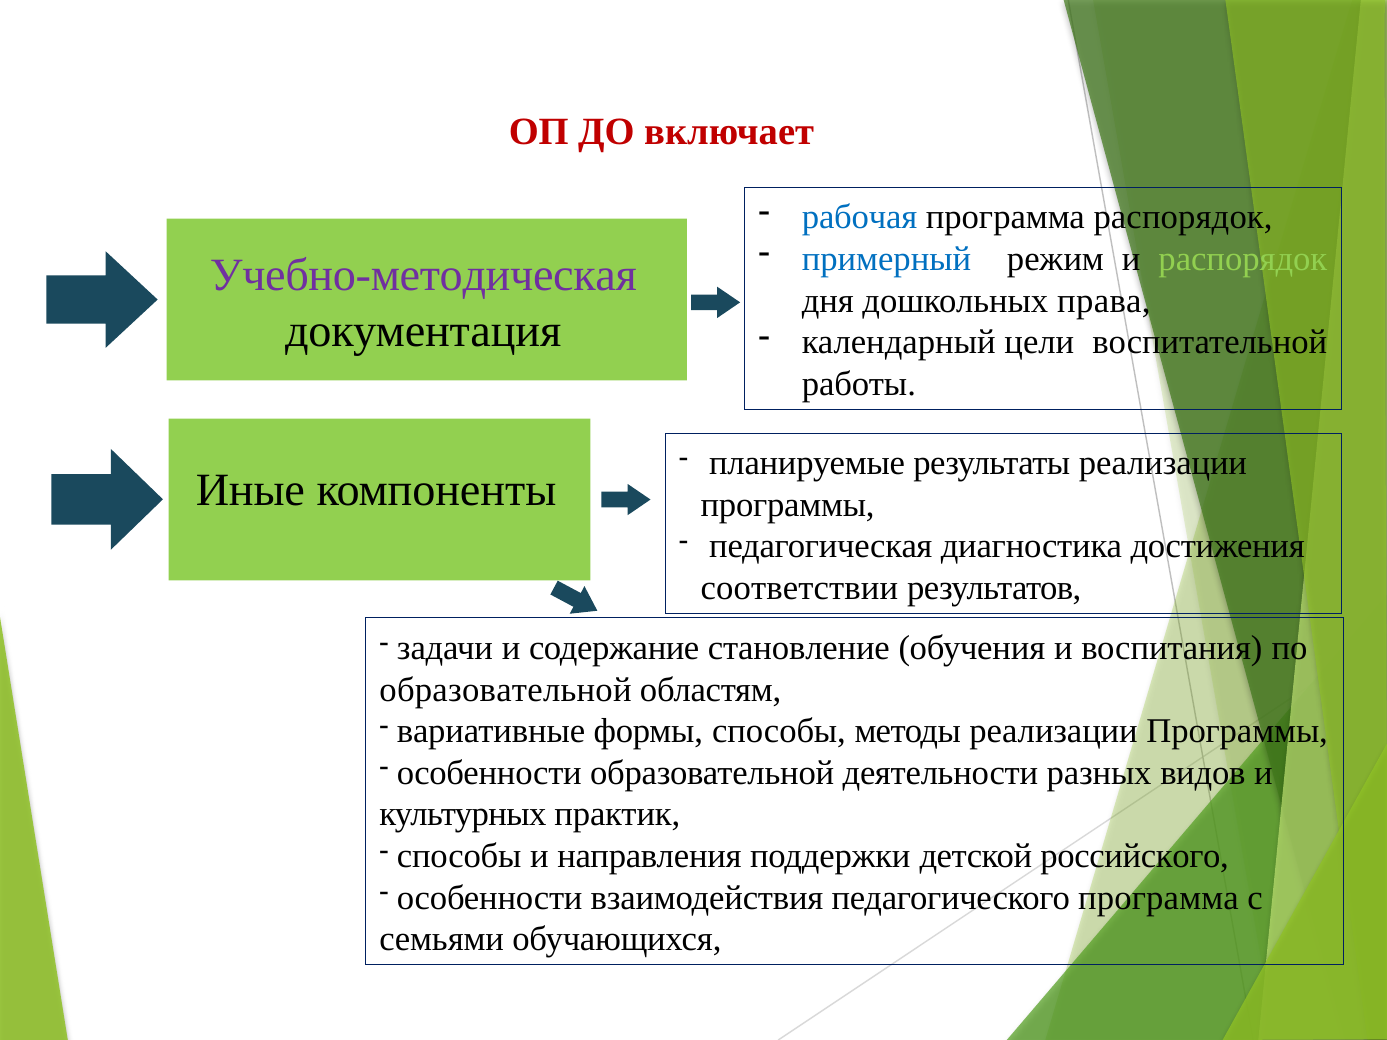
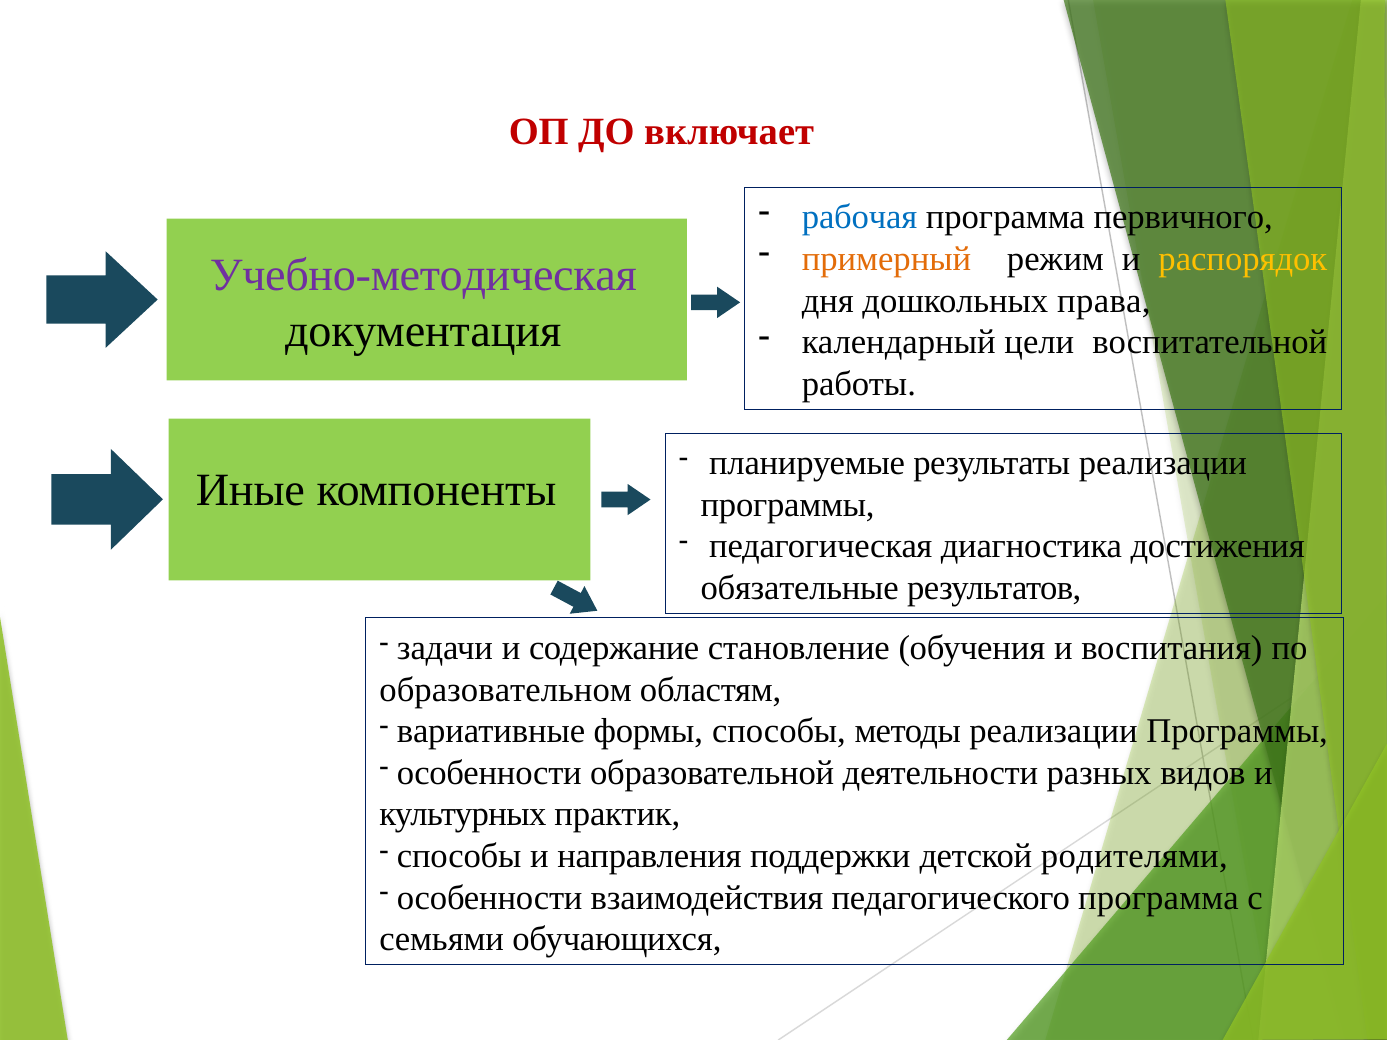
программа распорядок: распорядок -> первичного
примерный colour: blue -> orange
распорядок at (1243, 259) colour: light green -> yellow
соответствии: соответствии -> обязательные
образовательной at (506, 690): образовательной -> образовательном
российского: российского -> родителями
